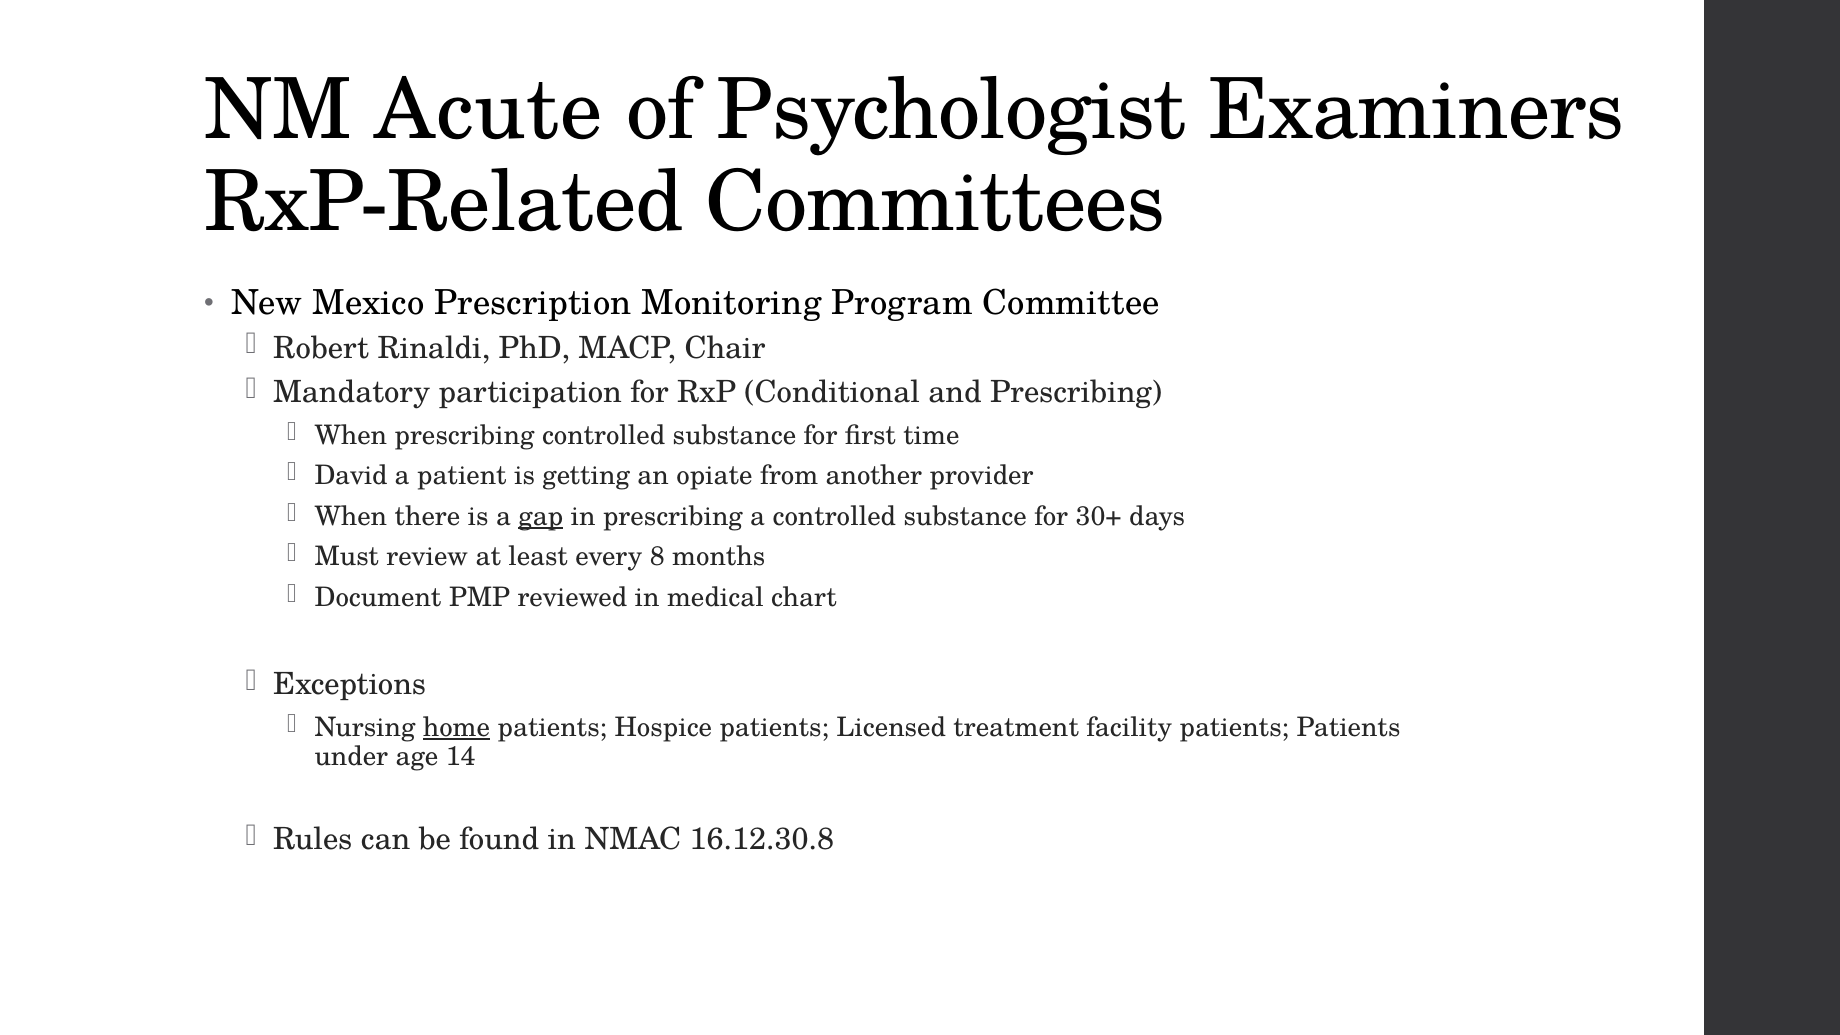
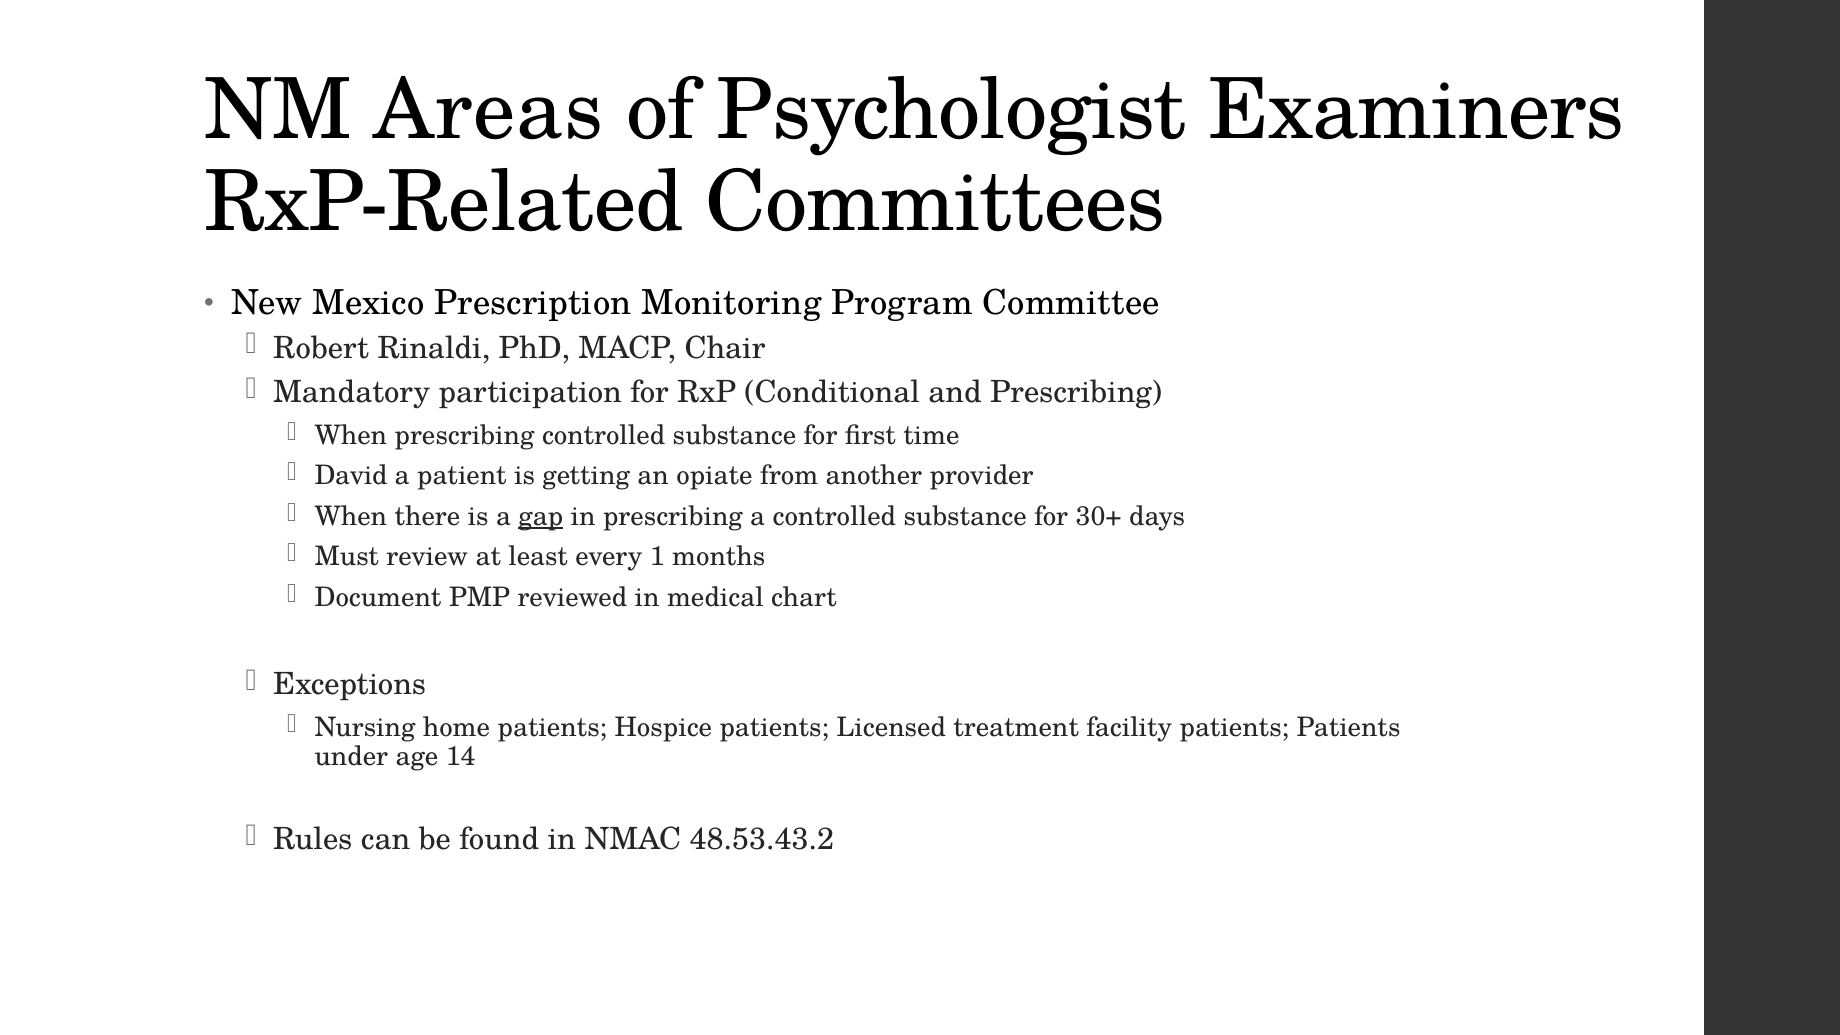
Acute: Acute -> Areas
8: 8 -> 1
home underline: present -> none
16.12.30.8: 16.12.30.8 -> 48.53.43.2
